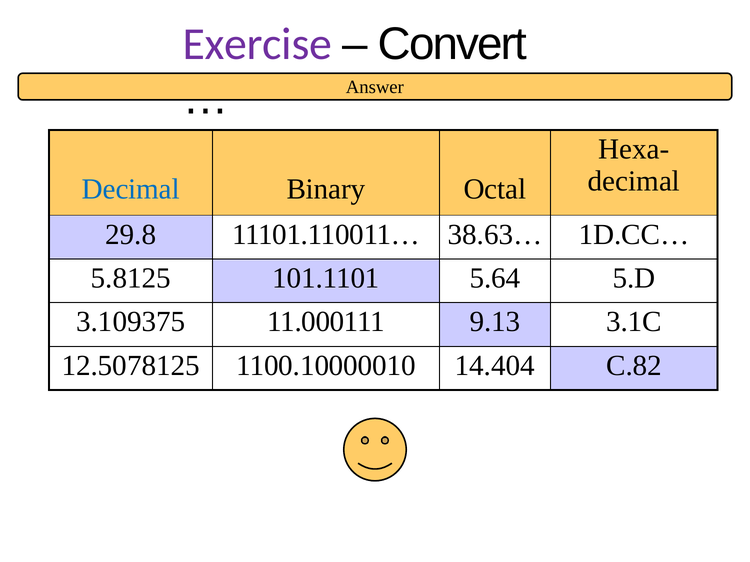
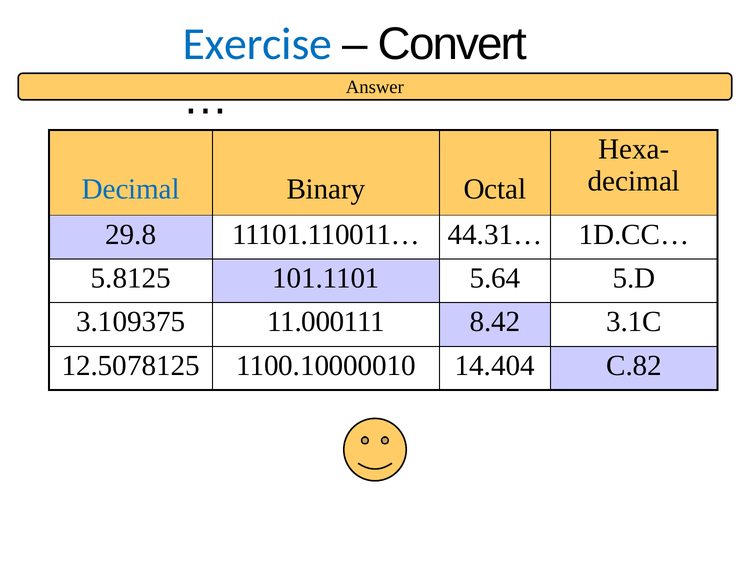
Exercise colour: purple -> blue
38.63…: 38.63… -> 44.31…
9.13: 9.13 -> 8.42
